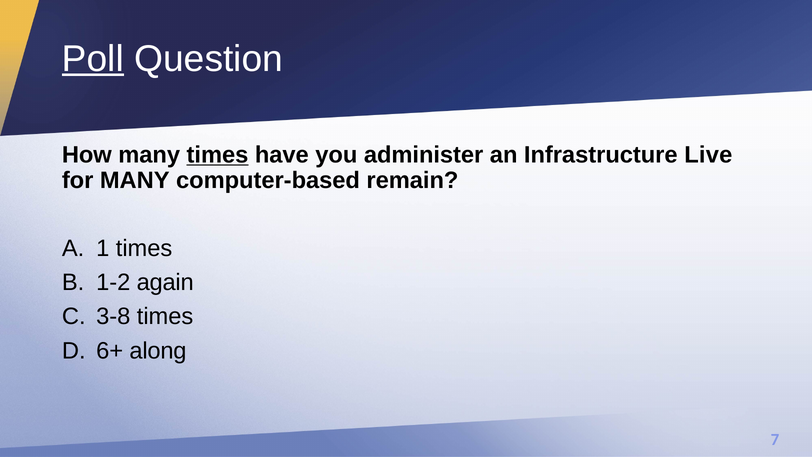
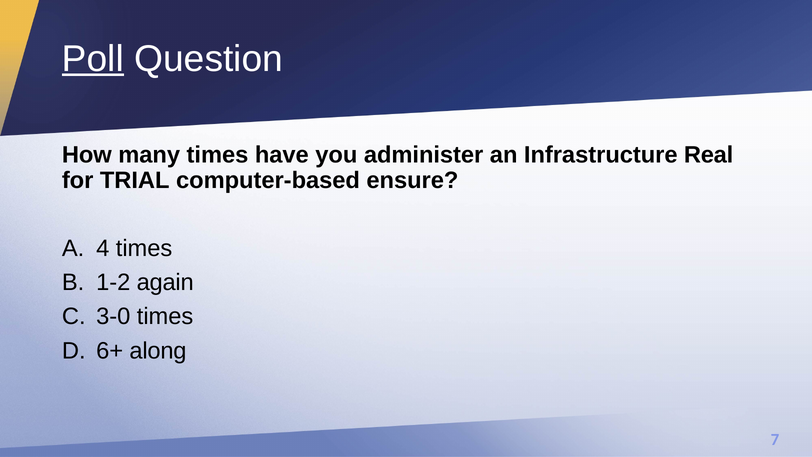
times at (217, 155) underline: present -> none
Live: Live -> Real
for MANY: MANY -> TRIAL
remain: remain -> ensure
1: 1 -> 4
3-8: 3-8 -> 3-0
